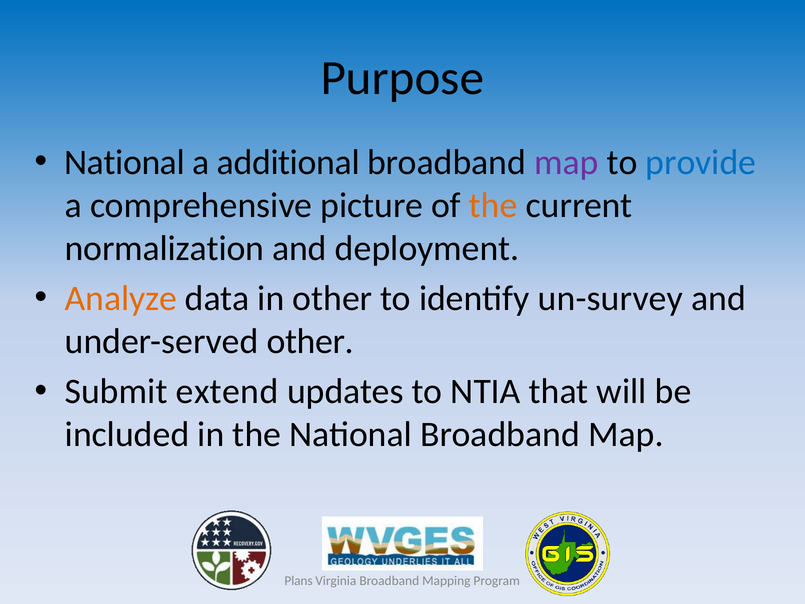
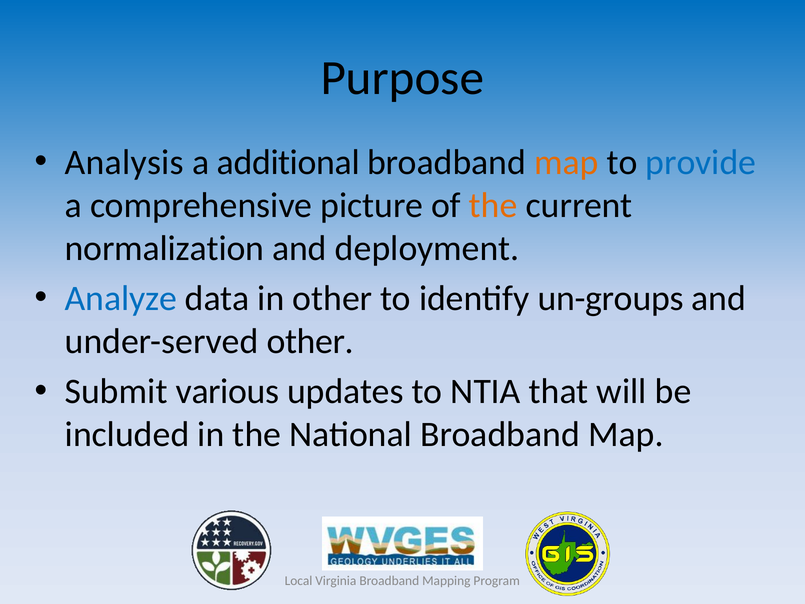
National at (125, 162): National -> Analysis
map at (566, 162) colour: purple -> orange
Analyze colour: orange -> blue
un-survey: un-survey -> un-groups
extend: extend -> various
Plans: Plans -> Local
